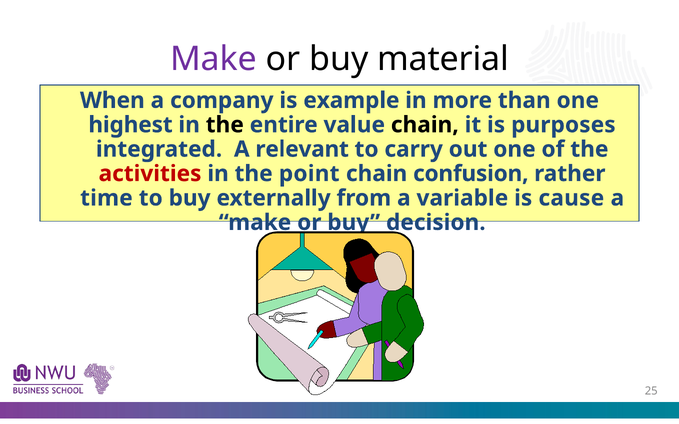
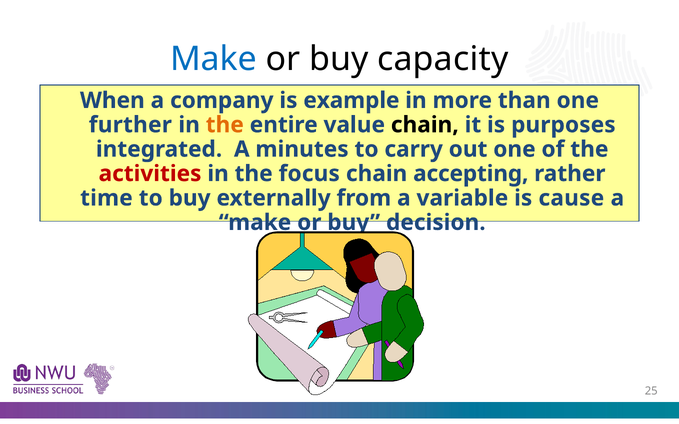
Make at (214, 59) colour: purple -> blue
material: material -> capacity
highest: highest -> further
the at (225, 125) colour: black -> orange
relevant: relevant -> minutes
point: point -> focus
confusion: confusion -> accepting
